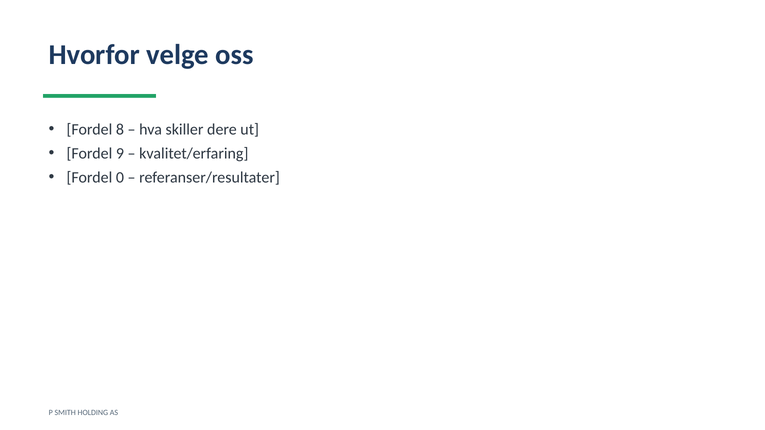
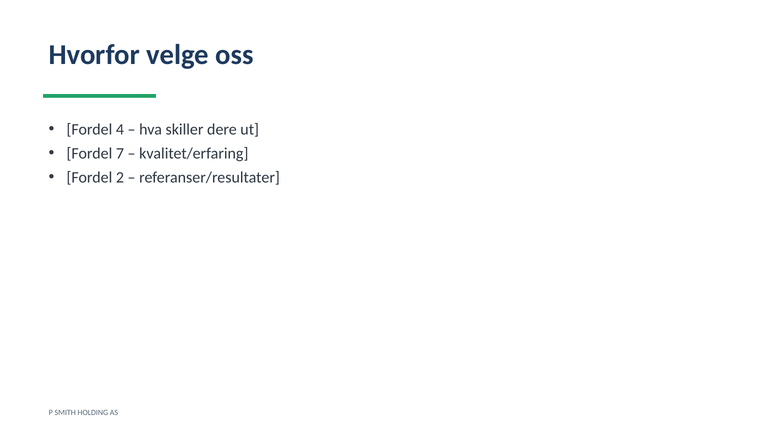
8: 8 -> 4
9: 9 -> 7
0: 0 -> 2
